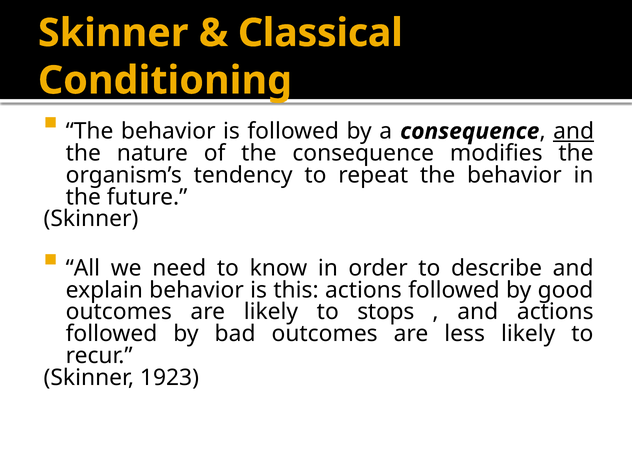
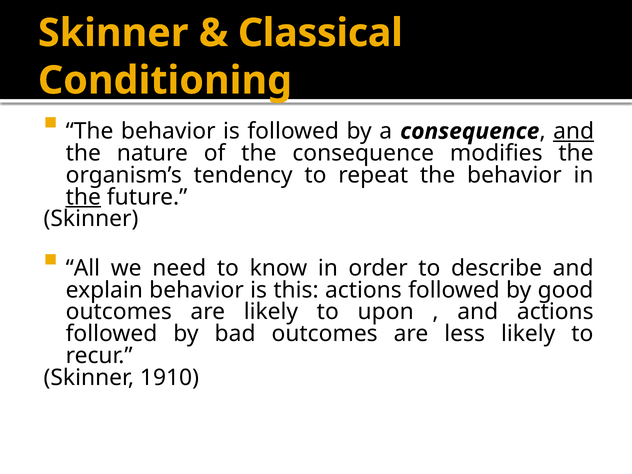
the at (83, 197) underline: none -> present
stops: stops -> upon
1923: 1923 -> 1910
